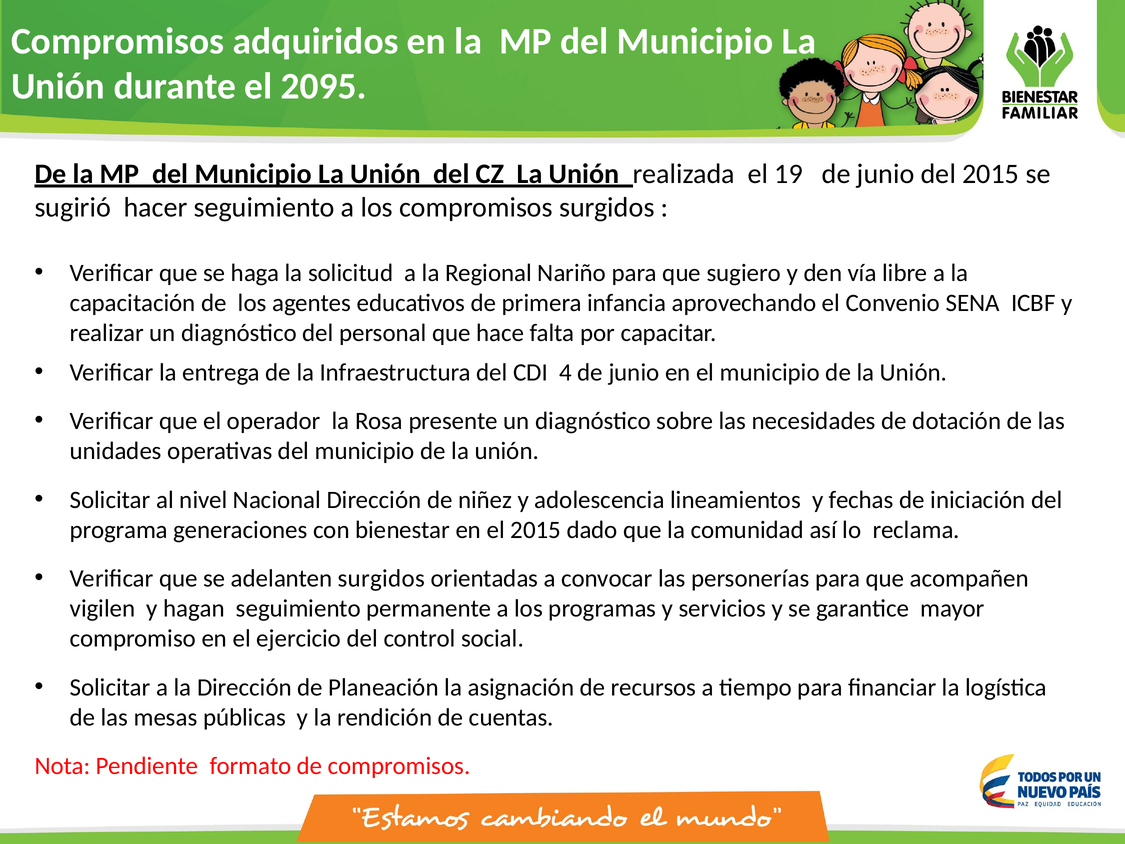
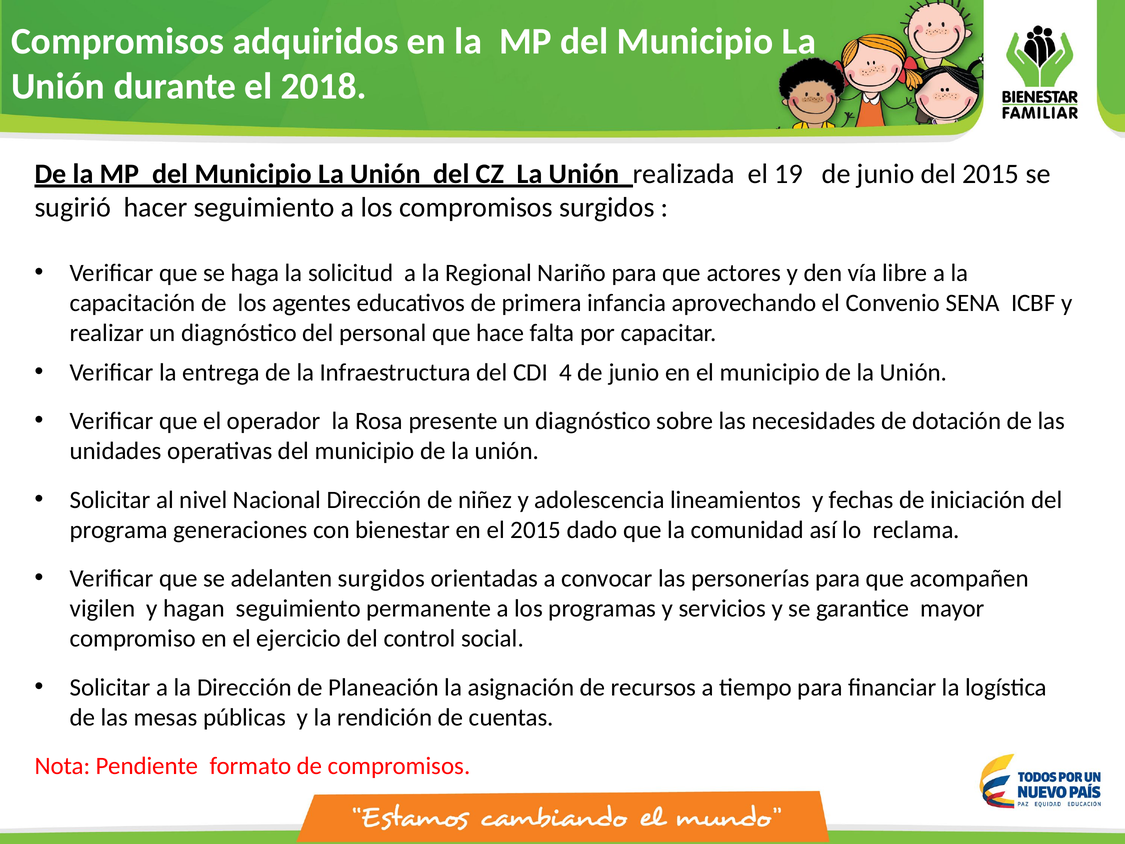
2095: 2095 -> 2018
sugiero: sugiero -> actores
